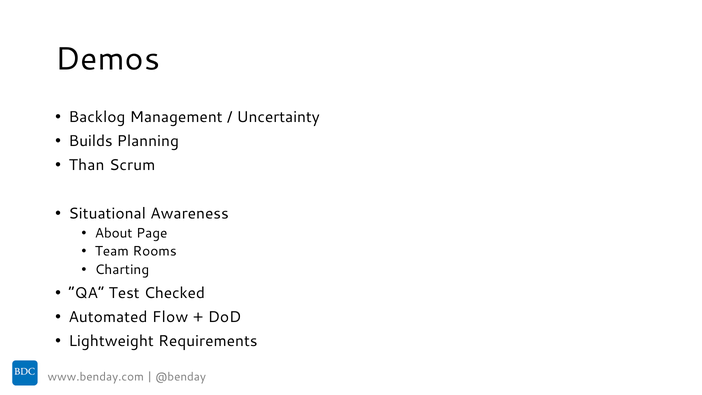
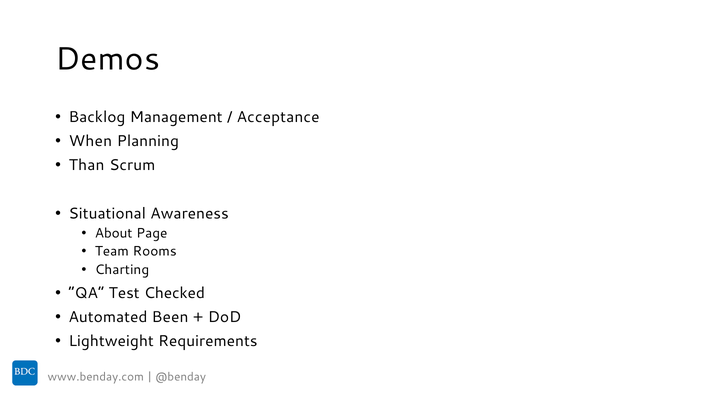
Uncertainty: Uncertainty -> Acceptance
Builds: Builds -> When
Flow: Flow -> Been
